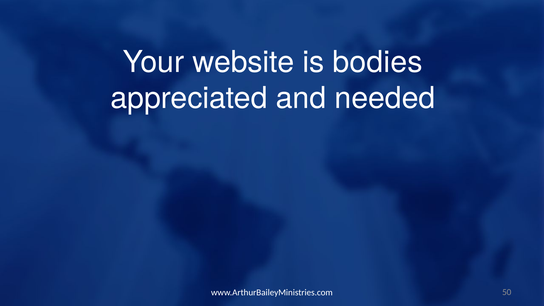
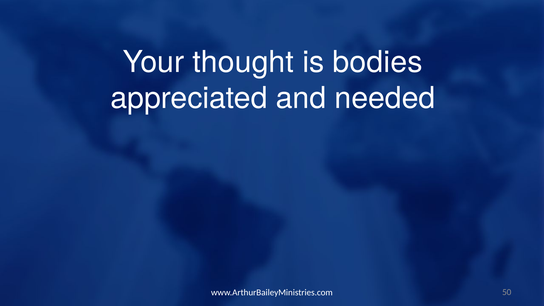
website: website -> thought
